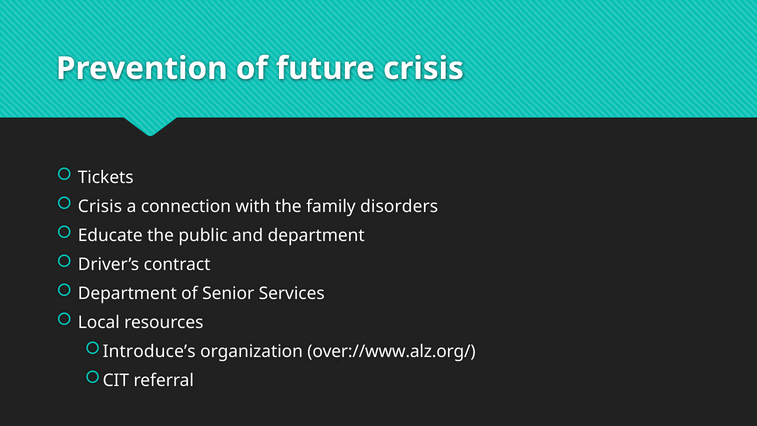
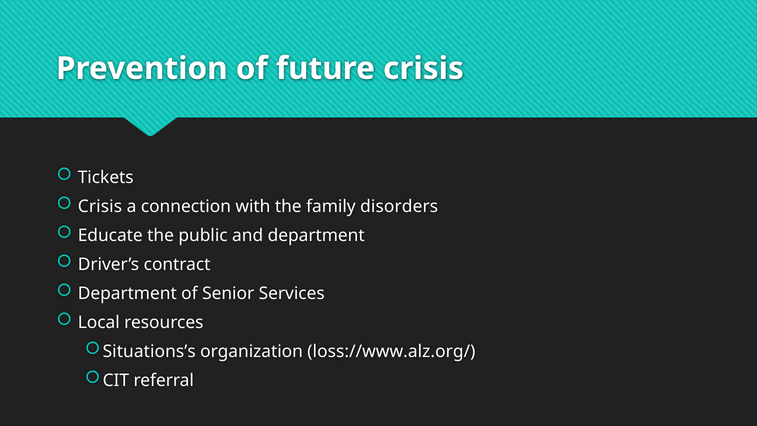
Introduce’s: Introduce’s -> Situations’s
over://www.alz.org/: over://www.alz.org/ -> loss://www.alz.org/
